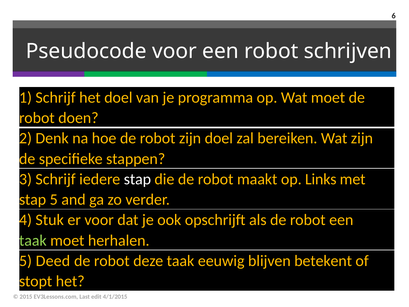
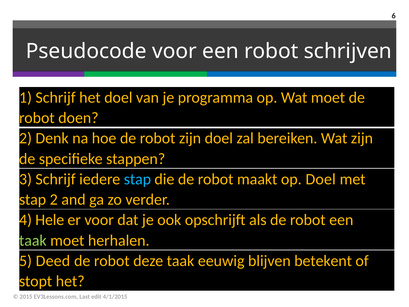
stap at (137, 179) colour: white -> light blue
op Links: Links -> Doel
stap 5: 5 -> 2
Stuk: Stuk -> Hele
